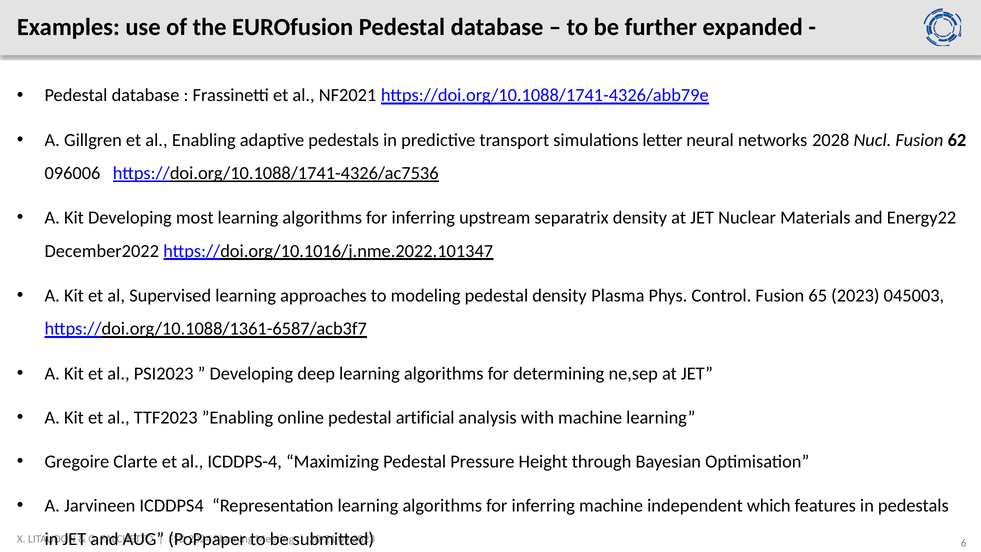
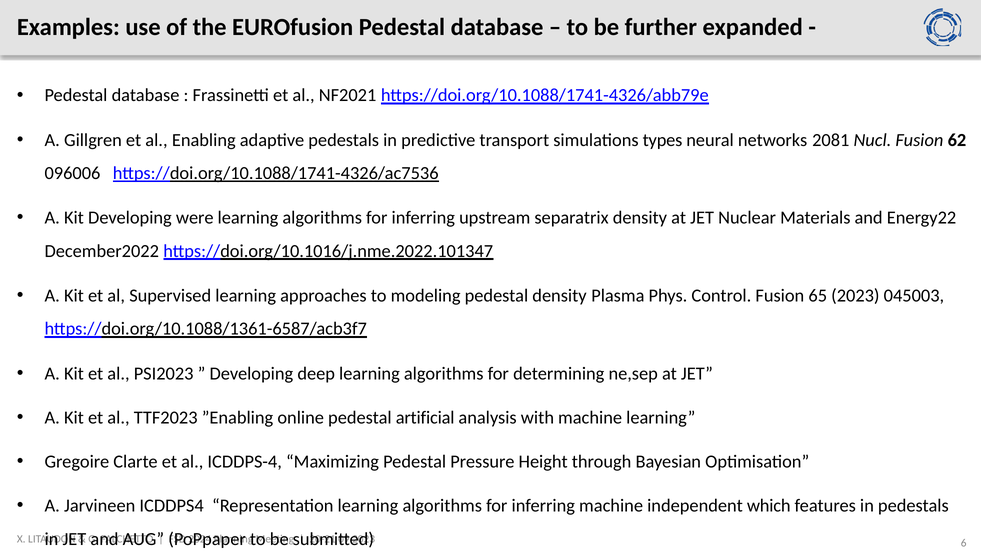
letter: letter -> types
2028: 2028 -> 2081
most: most -> were
